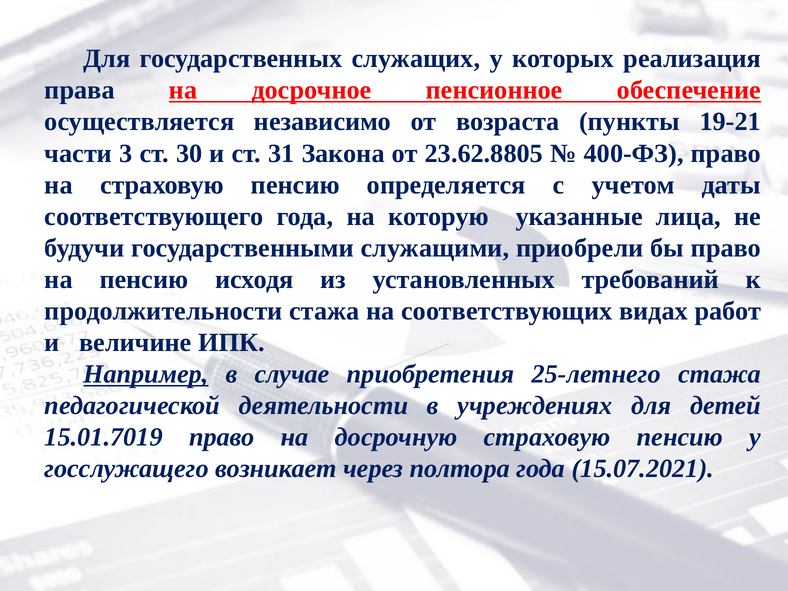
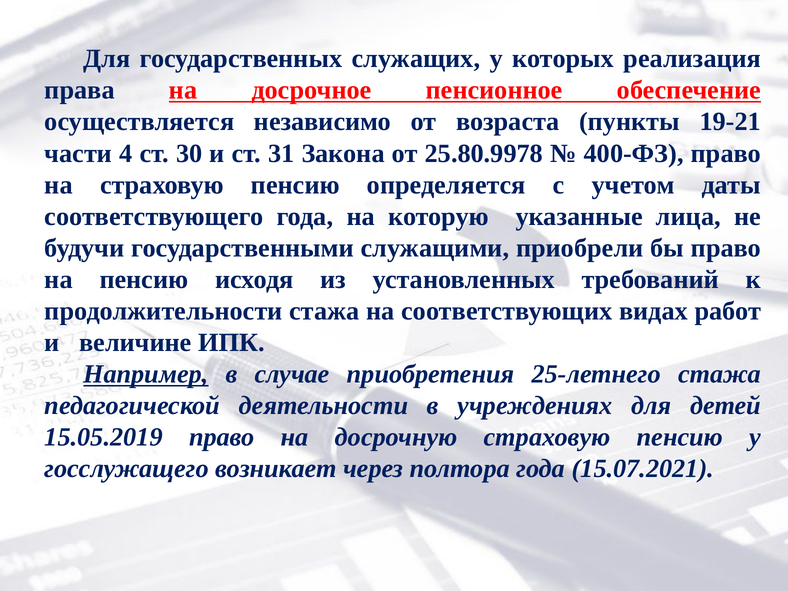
3: 3 -> 4
23.62.8805: 23.62.8805 -> 25.80.9978
15.01.7019: 15.01.7019 -> 15.05.2019
